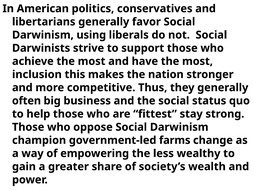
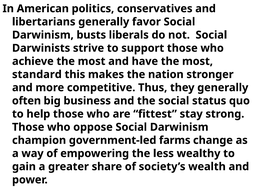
using: using -> busts
inclusion: inclusion -> standard
